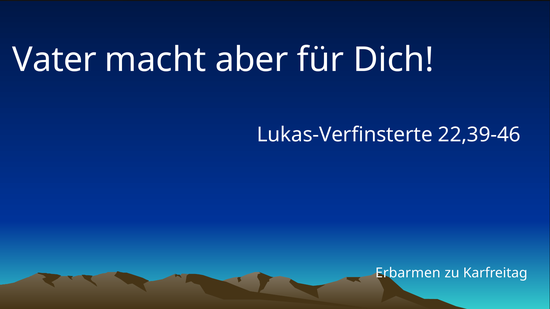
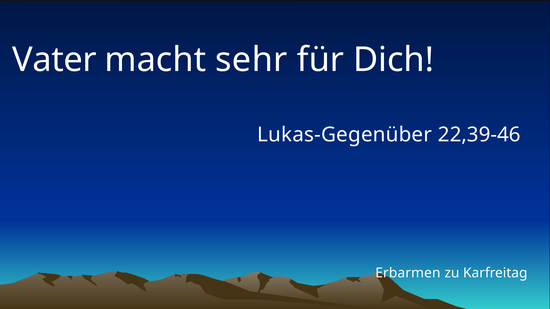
aber: aber -> sehr
Lukas-Verfinsterte: Lukas-Verfinsterte -> Lukas-Gegenüber
